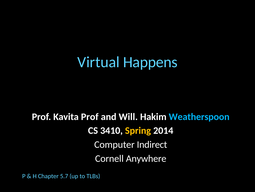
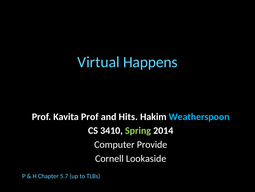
Will: Will -> Hits
Spring colour: yellow -> light green
Indirect: Indirect -> Provide
Anywhere: Anywhere -> Lookaside
